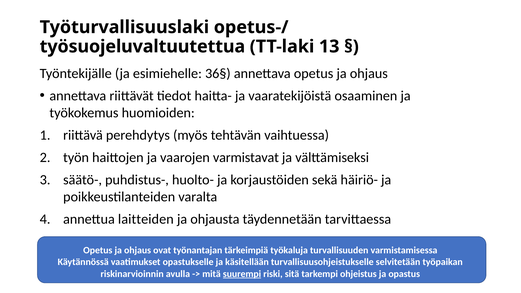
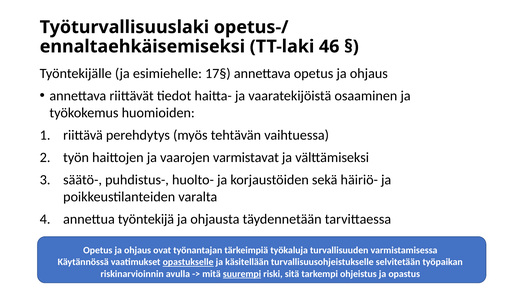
työsuojeluvaltuutettua: työsuojeluvaltuutettua -> ennaltaehkäisemiseksi
13: 13 -> 46
36§: 36§ -> 17§
laitteiden: laitteiden -> työntekijä
opastukselle underline: none -> present
